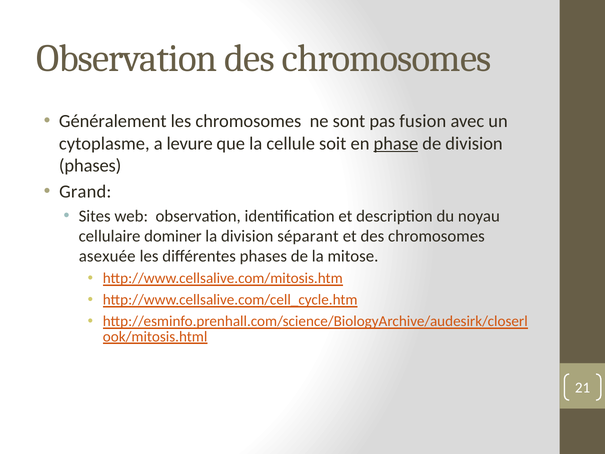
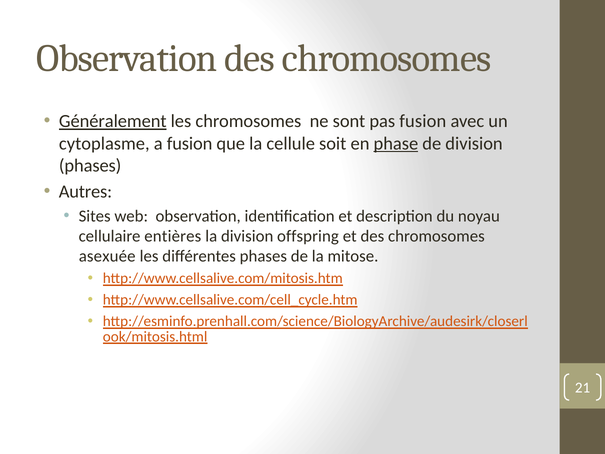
Généralement underline: none -> present
a levure: levure -> fusion
Grand: Grand -> Autres
dominer: dominer -> entières
séparant: séparant -> offspring
